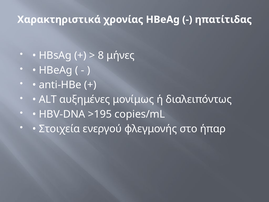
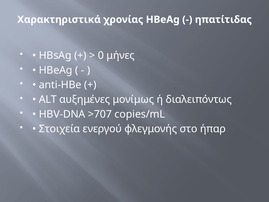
8: 8 -> 0
>195: >195 -> >707
